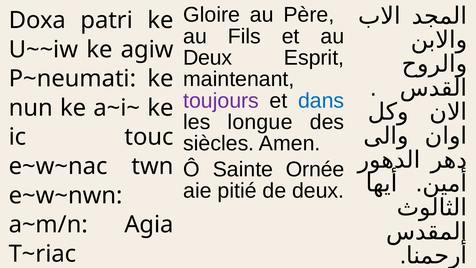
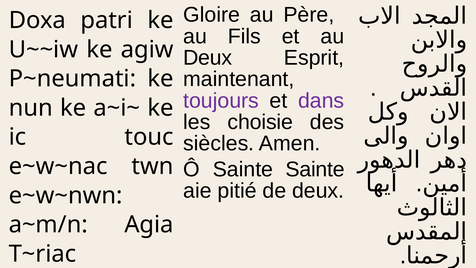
dans colour: blue -> purple
longue: longue -> choisie
Sainte Ornée: Ornée -> Sainte
